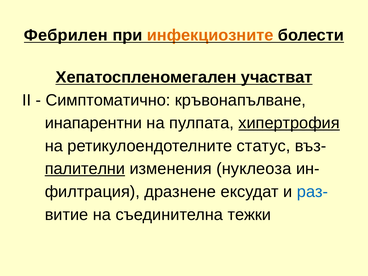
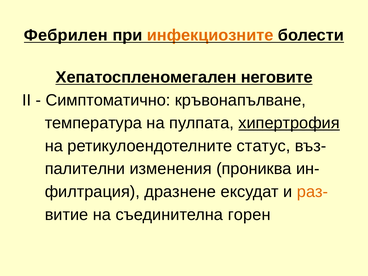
участват: участват -> неговите
инапарентни: инапарентни -> температура
палителни underline: present -> none
нуклеоза: нуклеоза -> прониква
раз- colour: blue -> orange
тежки: тежки -> горен
